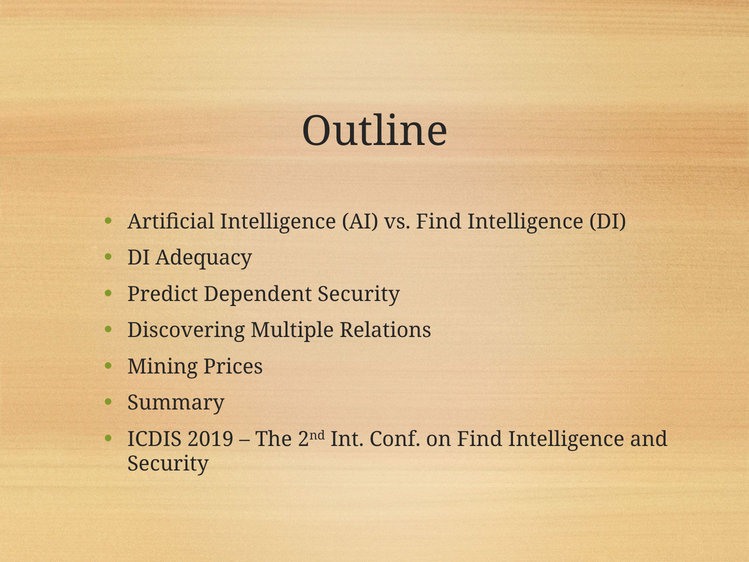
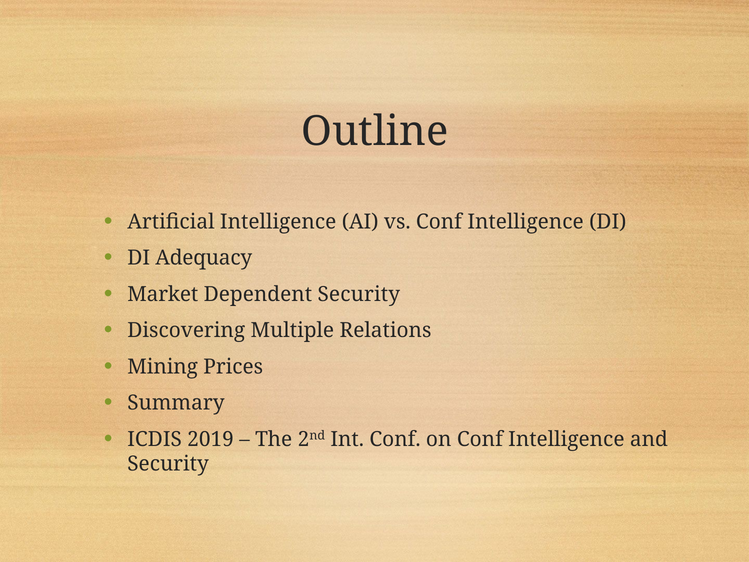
vs Find: Find -> Conf
Predict: Predict -> Market
on Find: Find -> Conf
